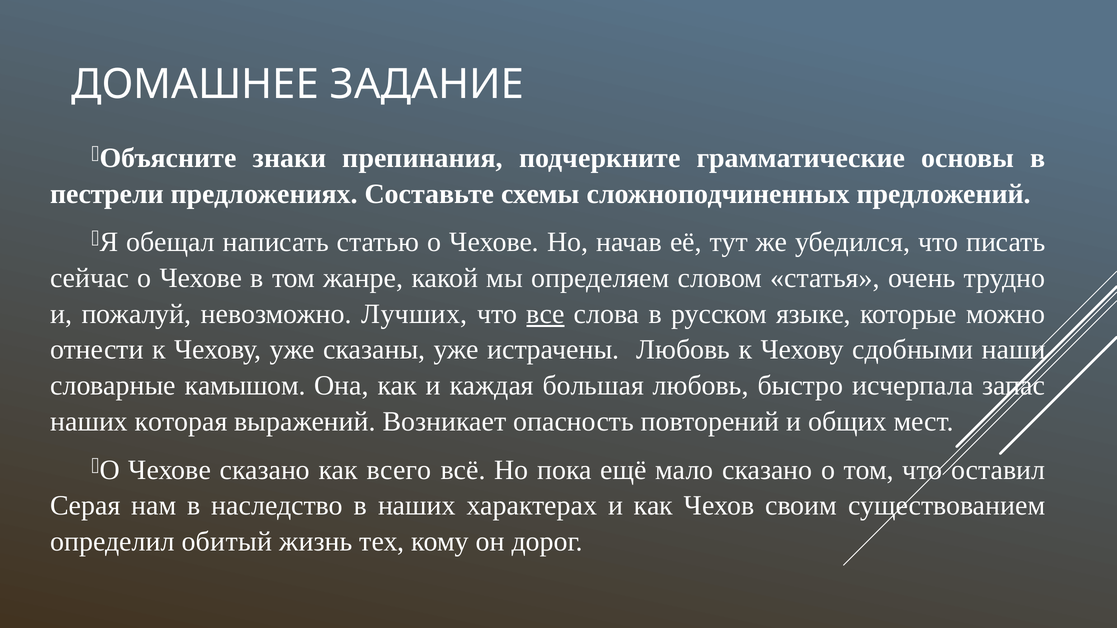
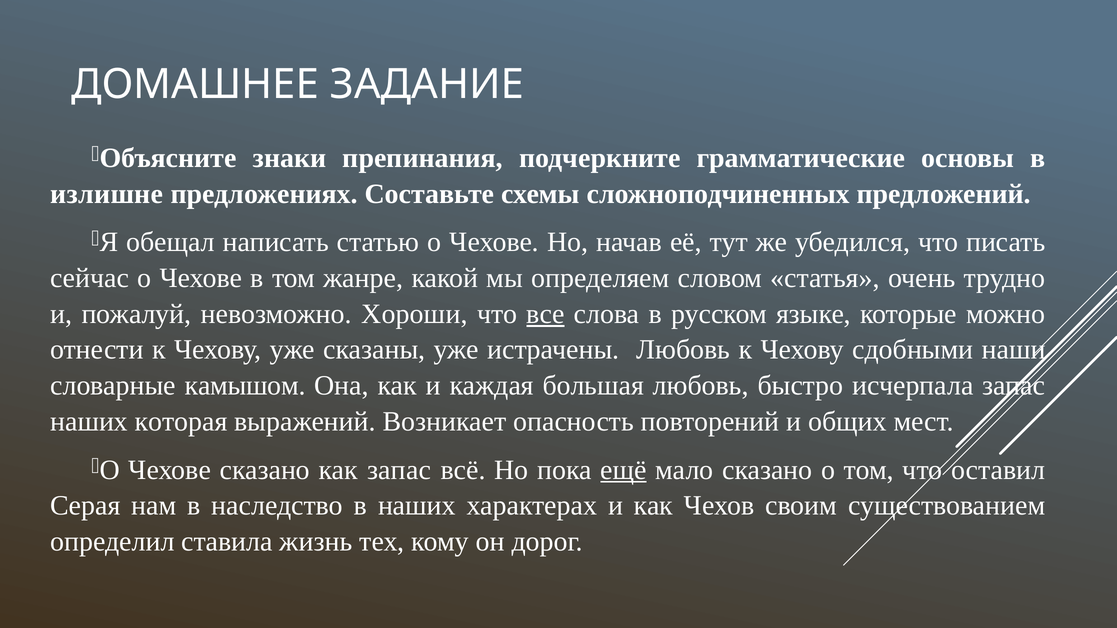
пестрели: пестрели -> излишне
Лучших: Лучших -> Хороши
как всего: всего -> запас
ещё underline: none -> present
обитый: обитый -> ставила
